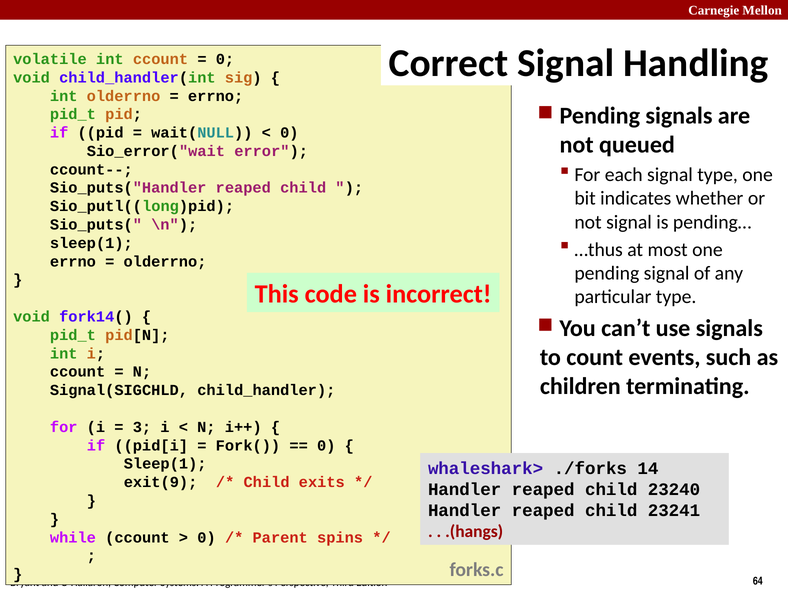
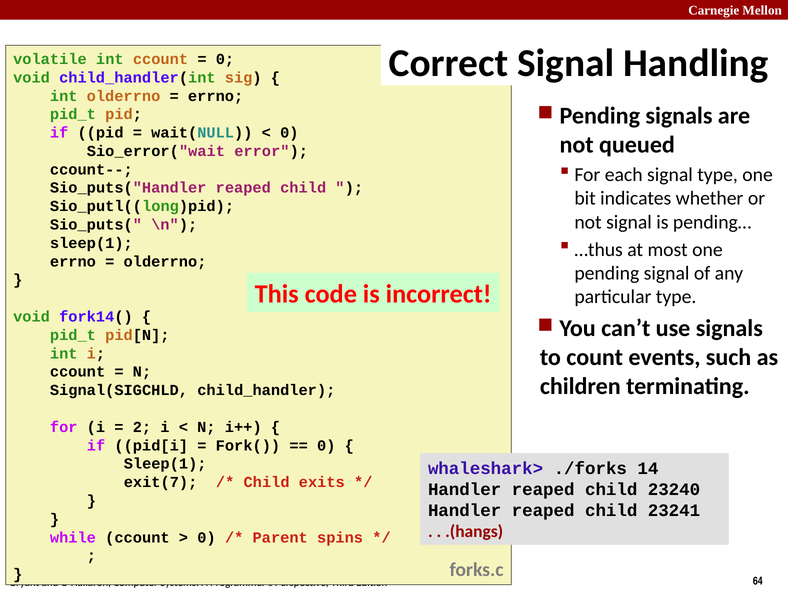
3: 3 -> 2
exit(9: exit(9 -> exit(7
